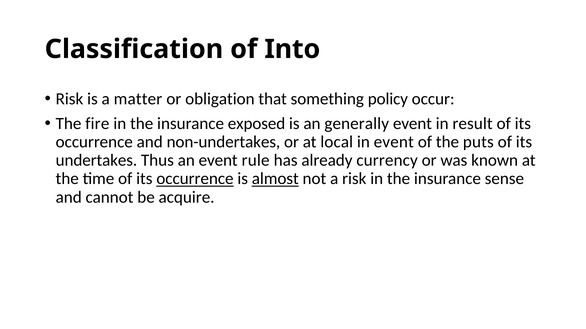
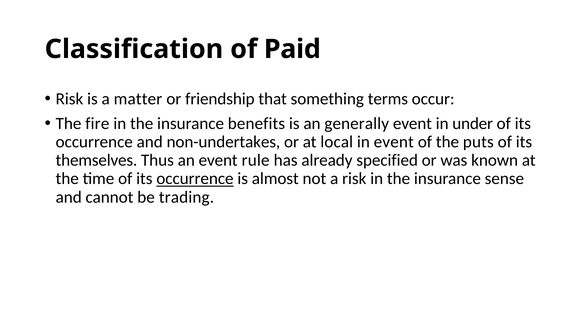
Into: Into -> Paid
obligation: obligation -> friendship
policy: policy -> terms
exposed: exposed -> benefits
result: result -> under
undertakes: undertakes -> themselves
currency: currency -> specified
almost underline: present -> none
acquire: acquire -> trading
